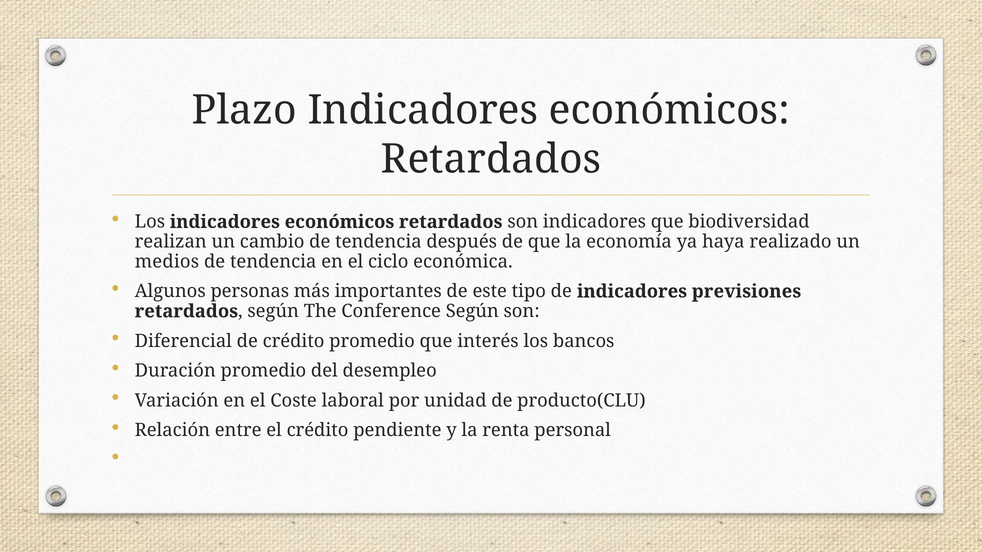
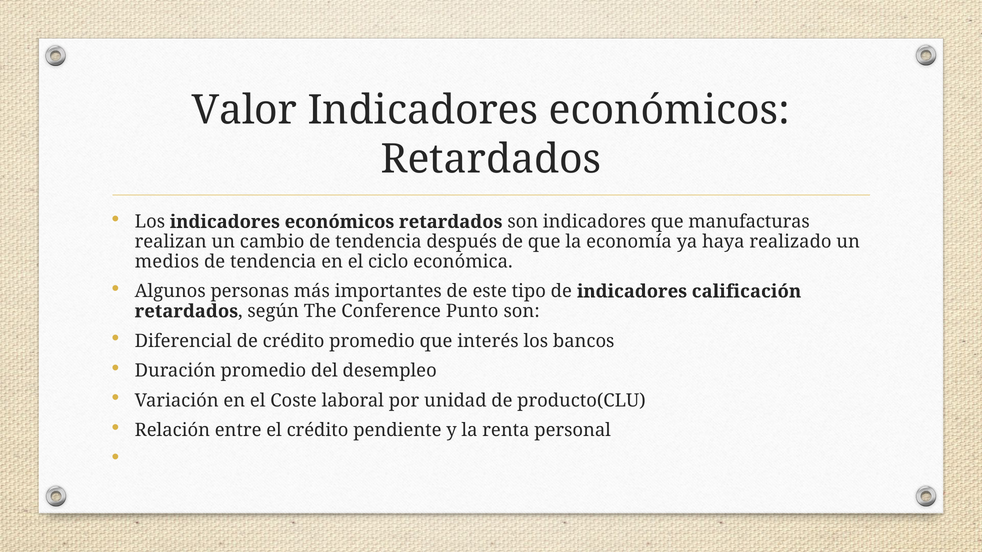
Plazo: Plazo -> Valor
biodiversidad: biodiversidad -> manufacturas
previsiones: previsiones -> calificación
Conference Según: Según -> Punto
